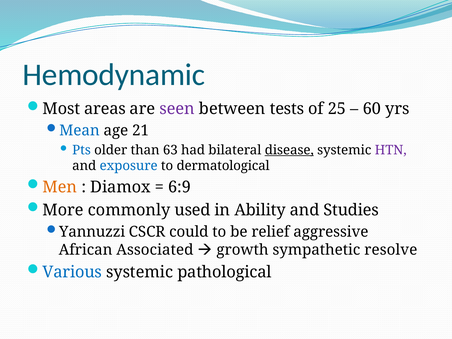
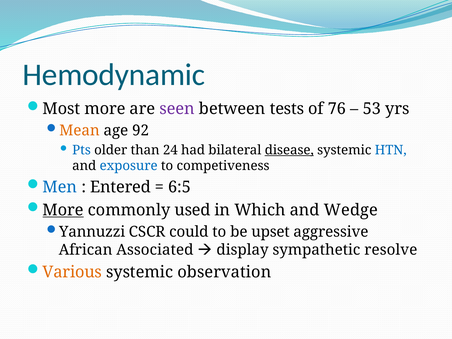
Most areas: areas -> more
25: 25 -> 76
60: 60 -> 53
Mean colour: blue -> orange
21: 21 -> 92
63: 63 -> 24
HTN colour: purple -> blue
dermatological: dermatological -> competiveness
Men colour: orange -> blue
Diamox: Diamox -> Entered
6:9: 6:9 -> 6:5
More at (63, 210) underline: none -> present
Ability: Ability -> Which
Studies: Studies -> Wedge
relief: relief -> upset
growth: growth -> display
Various colour: blue -> orange
pathological: pathological -> observation
